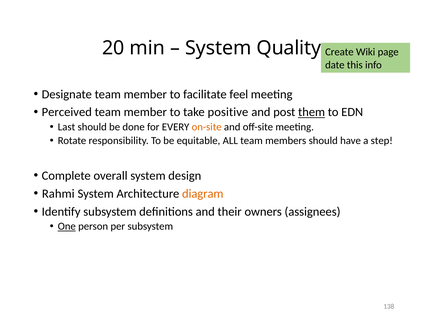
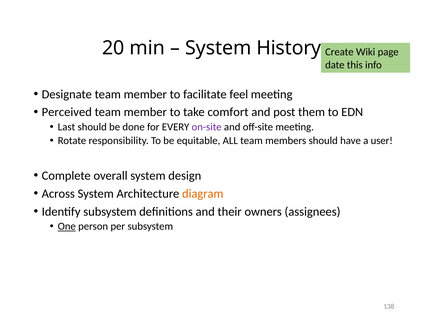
Quality: Quality -> History
positive: positive -> comfort
them underline: present -> none
on-site colour: orange -> purple
step: step -> user
Rahmi: Rahmi -> Across
